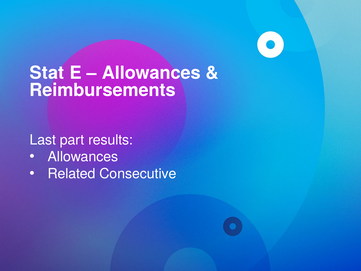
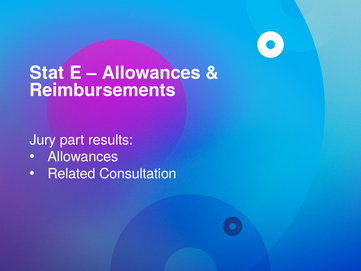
Last: Last -> Jury
Consecutive: Consecutive -> Consultation
